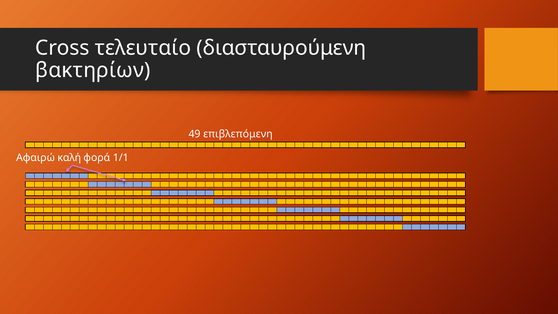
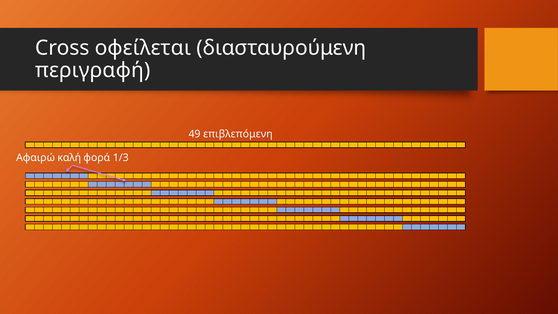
τελευταίο: τελευταίο -> οφείλεται
βακτηρίων: βακτηρίων -> περιγραφή
1/1: 1/1 -> 1/3
